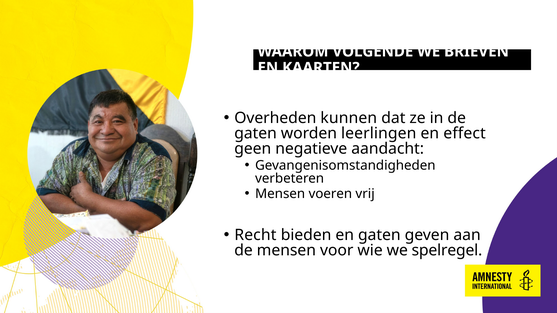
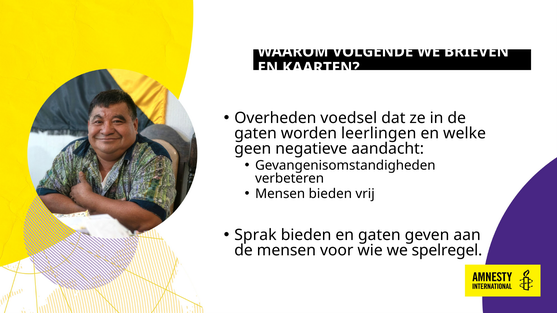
kunnen: kunnen -> voedsel
effect: effect -> welke
Mensen voeren: voeren -> bieden
Recht: Recht -> Sprak
